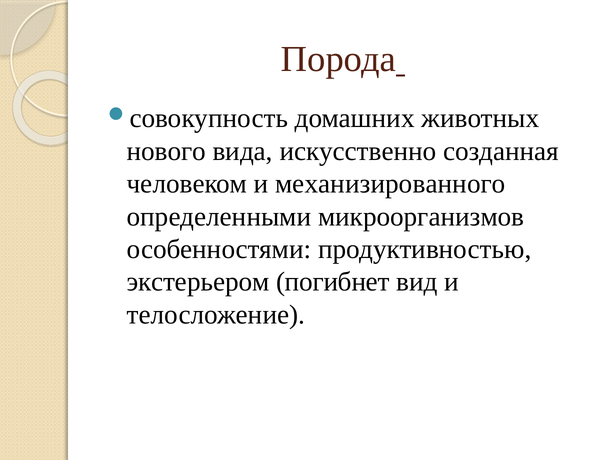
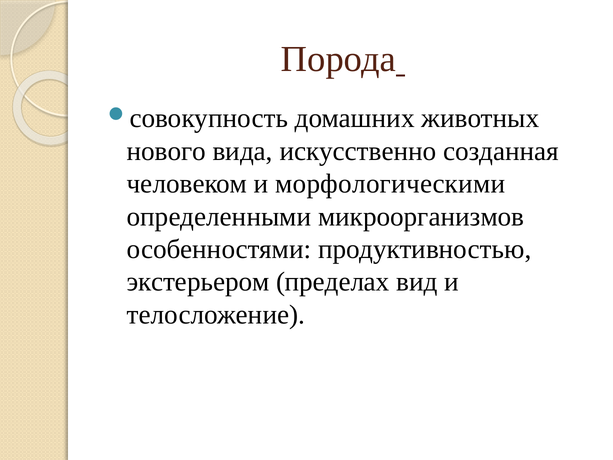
механизированного: механизированного -> морфологическими
погибнет: погибнет -> пределах
